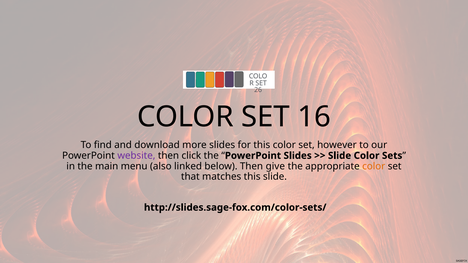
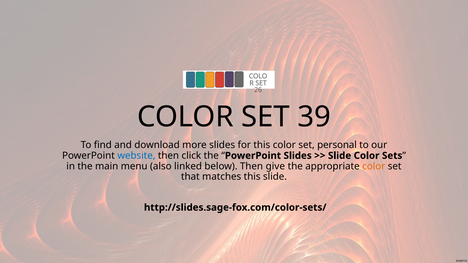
16: 16 -> 39
however: however -> personal
website colour: purple -> blue
